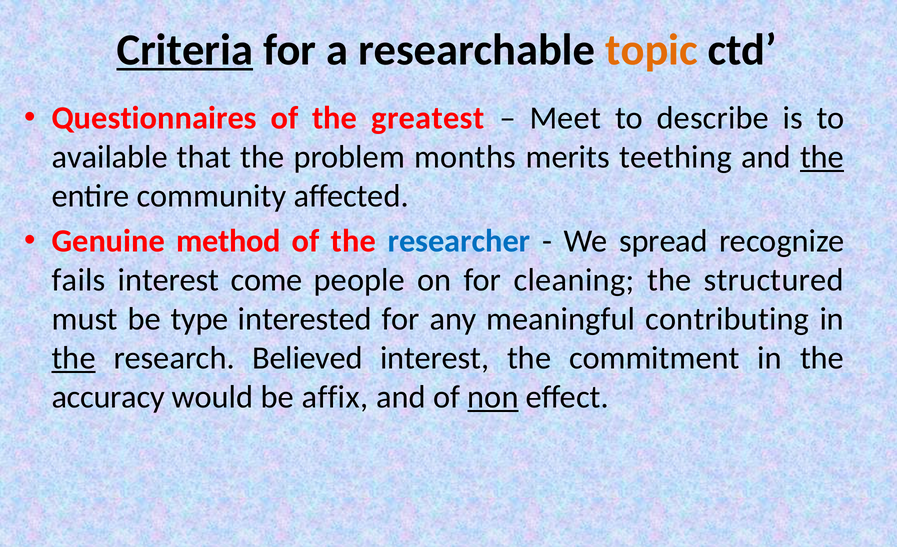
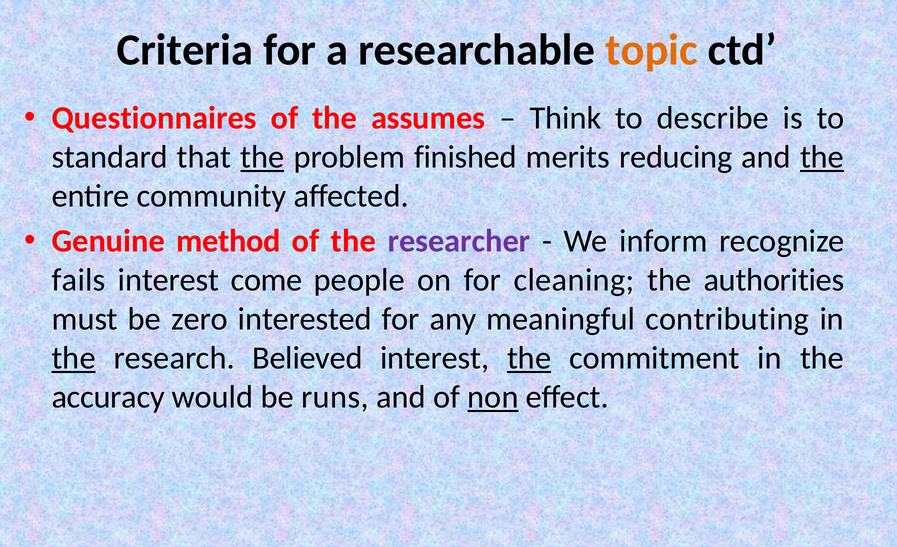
Criteria underline: present -> none
greatest: greatest -> assumes
Meet: Meet -> Think
available: available -> standard
the at (262, 157) underline: none -> present
months: months -> finished
teething: teething -> reducing
researcher colour: blue -> purple
spread: spread -> inform
structured: structured -> authorities
type: type -> zero
the at (529, 358) underline: none -> present
affix: affix -> runs
